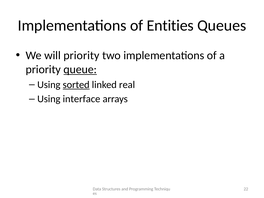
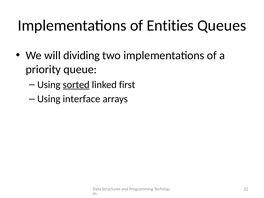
will priority: priority -> dividing
queue underline: present -> none
real: real -> first
